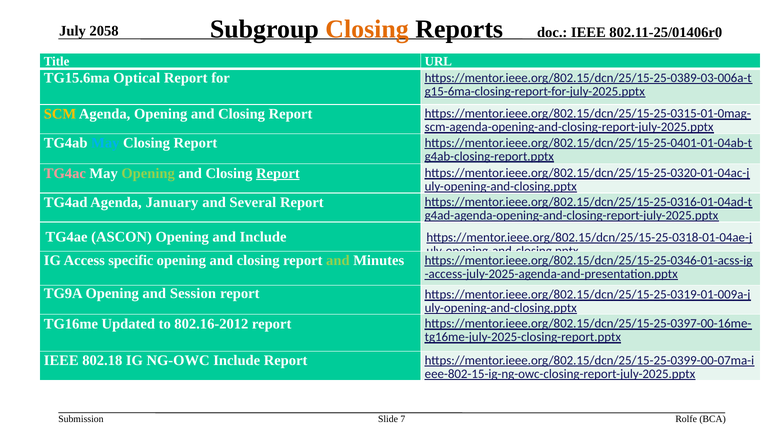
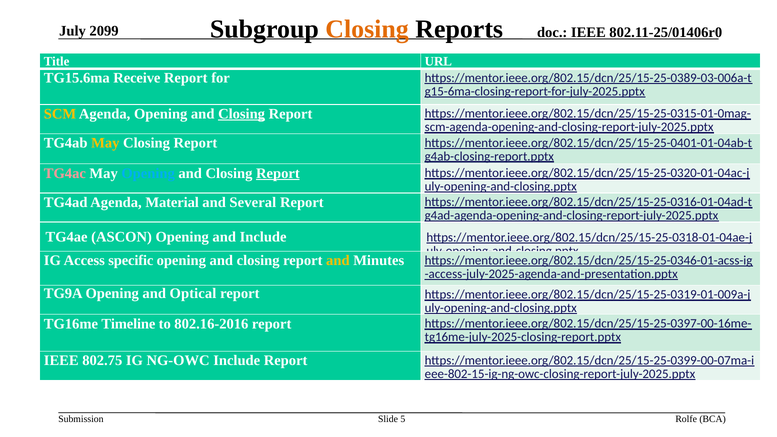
2058: 2058 -> 2099
Optical: Optical -> Receive
Closing at (242, 114) underline: none -> present
May at (105, 143) colour: light blue -> yellow
Opening at (148, 173) colour: light green -> light blue
January: January -> Material
and at (338, 261) colour: light green -> yellow
Session: Session -> Optical
Updated: Updated -> Timeline
802.16-2012: 802.16-2012 -> 802.16-2016
802.18: 802.18 -> 802.75
7: 7 -> 5
